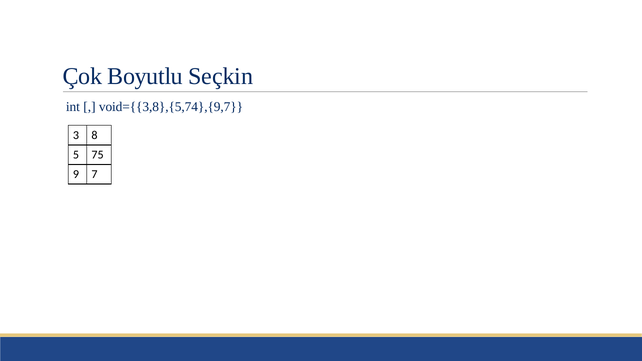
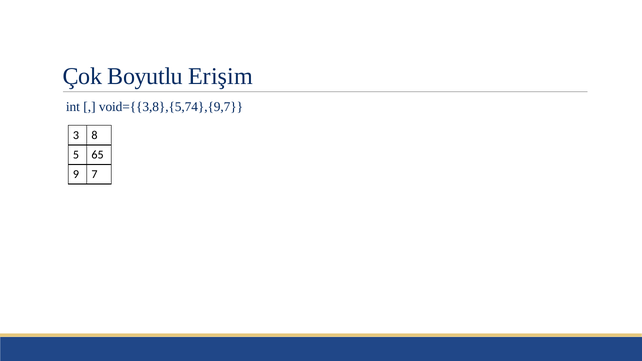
Seçkin: Seçkin -> Erişim
75: 75 -> 65
